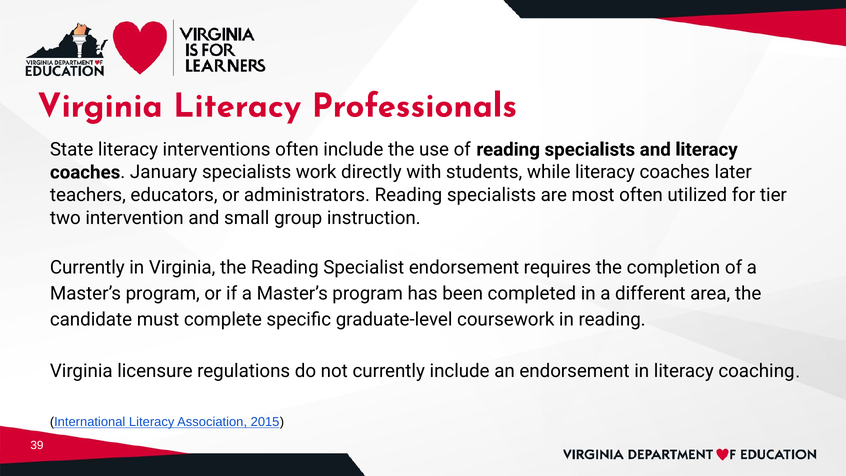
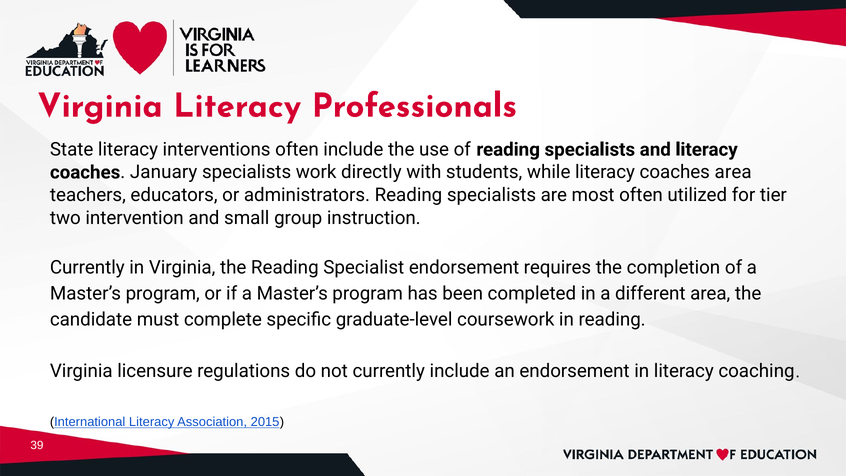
coaches later: later -> area
